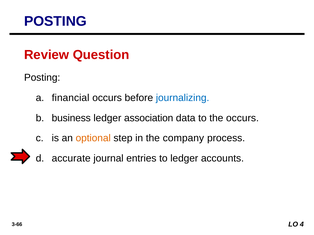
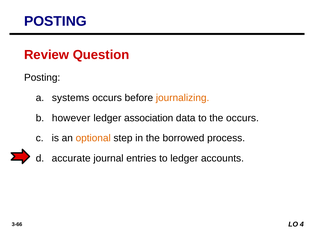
financial: financial -> systems
journalizing colour: blue -> orange
business: business -> however
company: company -> borrowed
